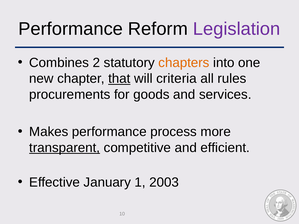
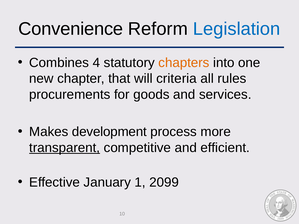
Performance at (71, 29): Performance -> Convenience
Legislation colour: purple -> blue
2: 2 -> 4
that underline: present -> none
Makes performance: performance -> development
2003: 2003 -> 2099
